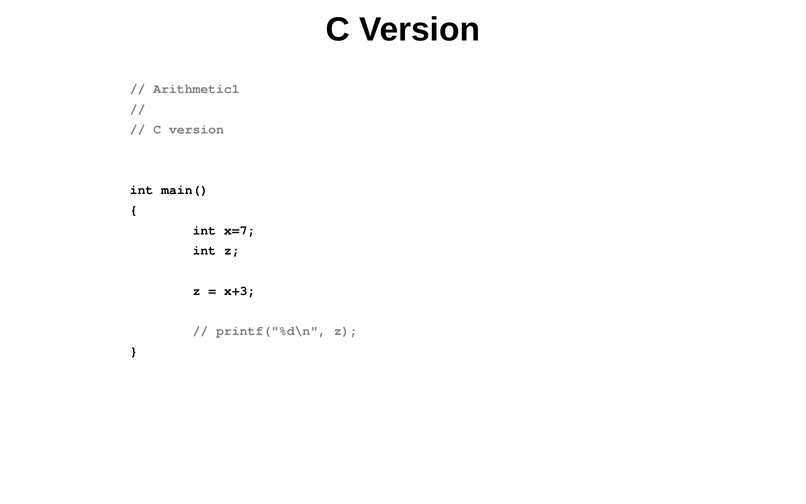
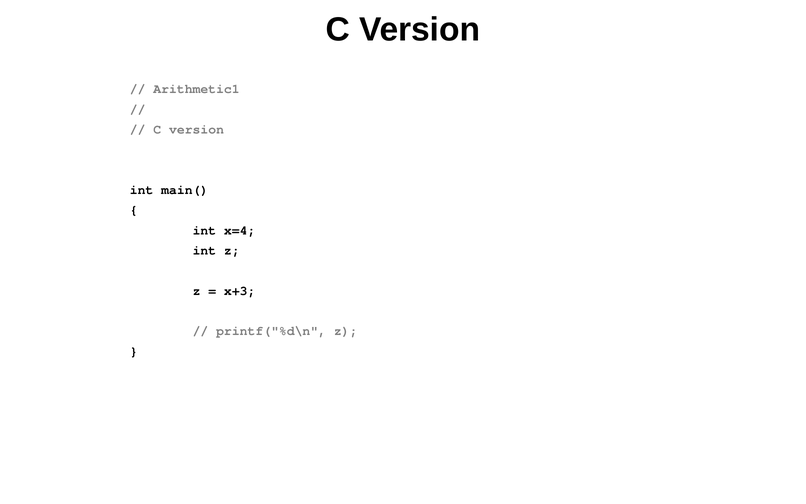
x=7: x=7 -> x=4
